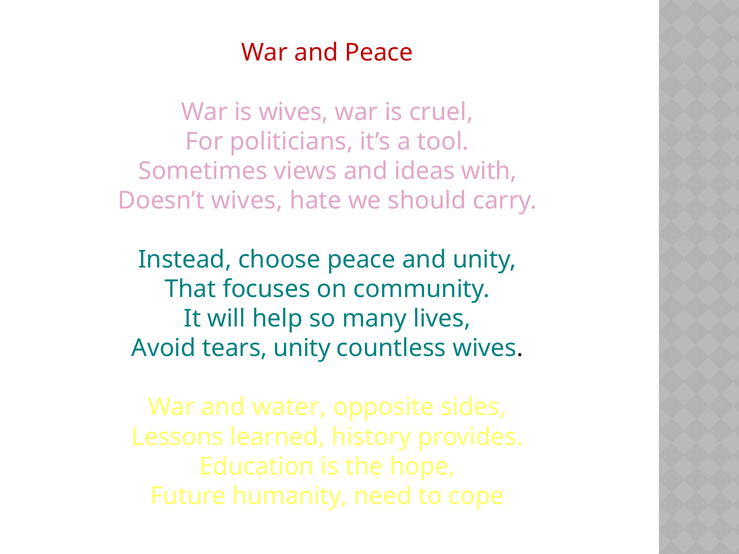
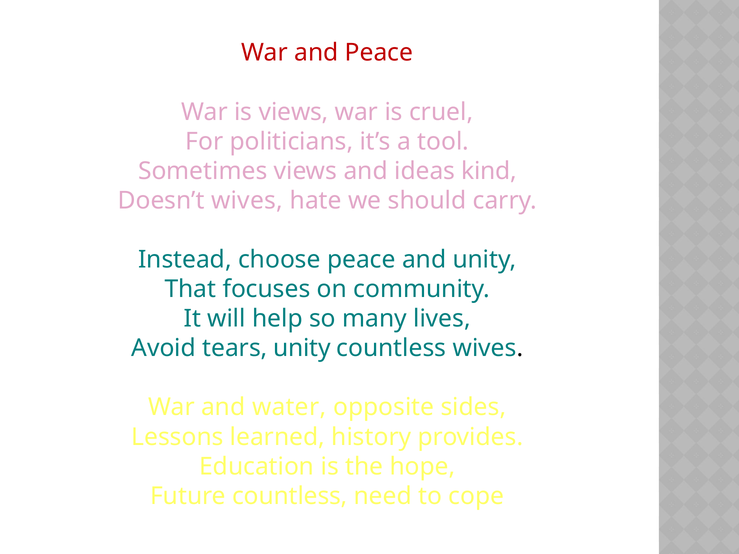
is wives: wives -> views
with: with -> kind
Future humanity: humanity -> countless
